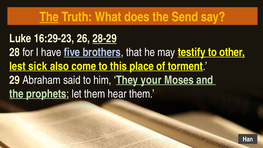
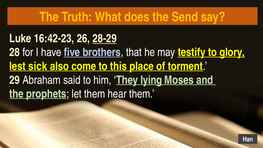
The at (49, 17) underline: present -> none
16:29-23: 16:29-23 -> 16:42-23
other: other -> glory
your: your -> lying
